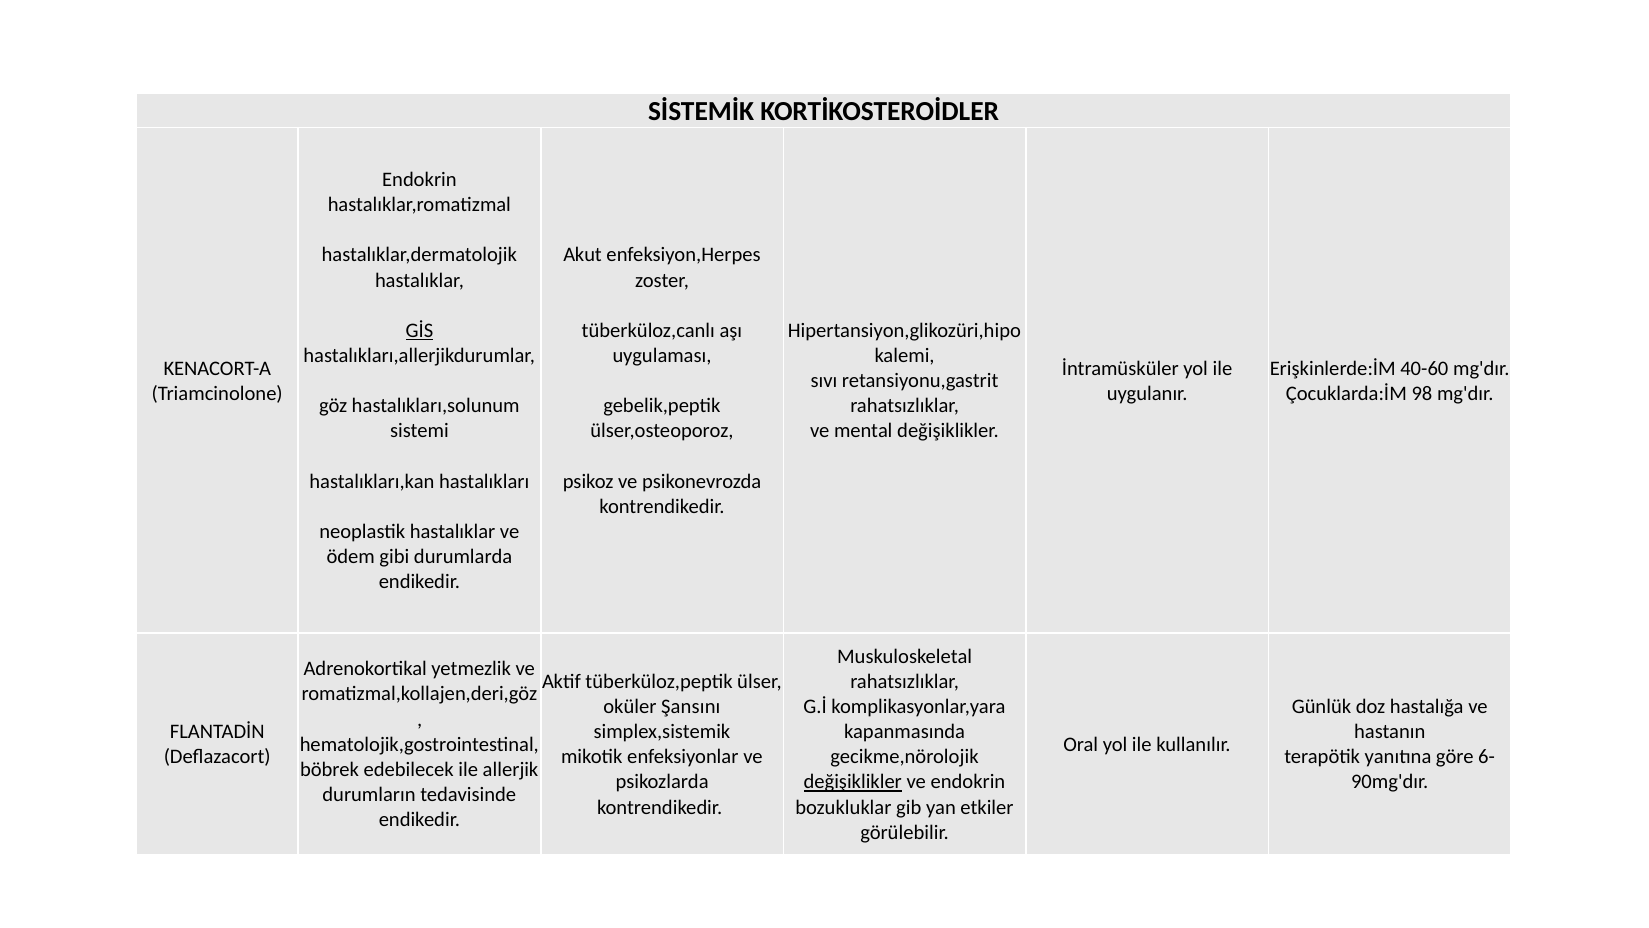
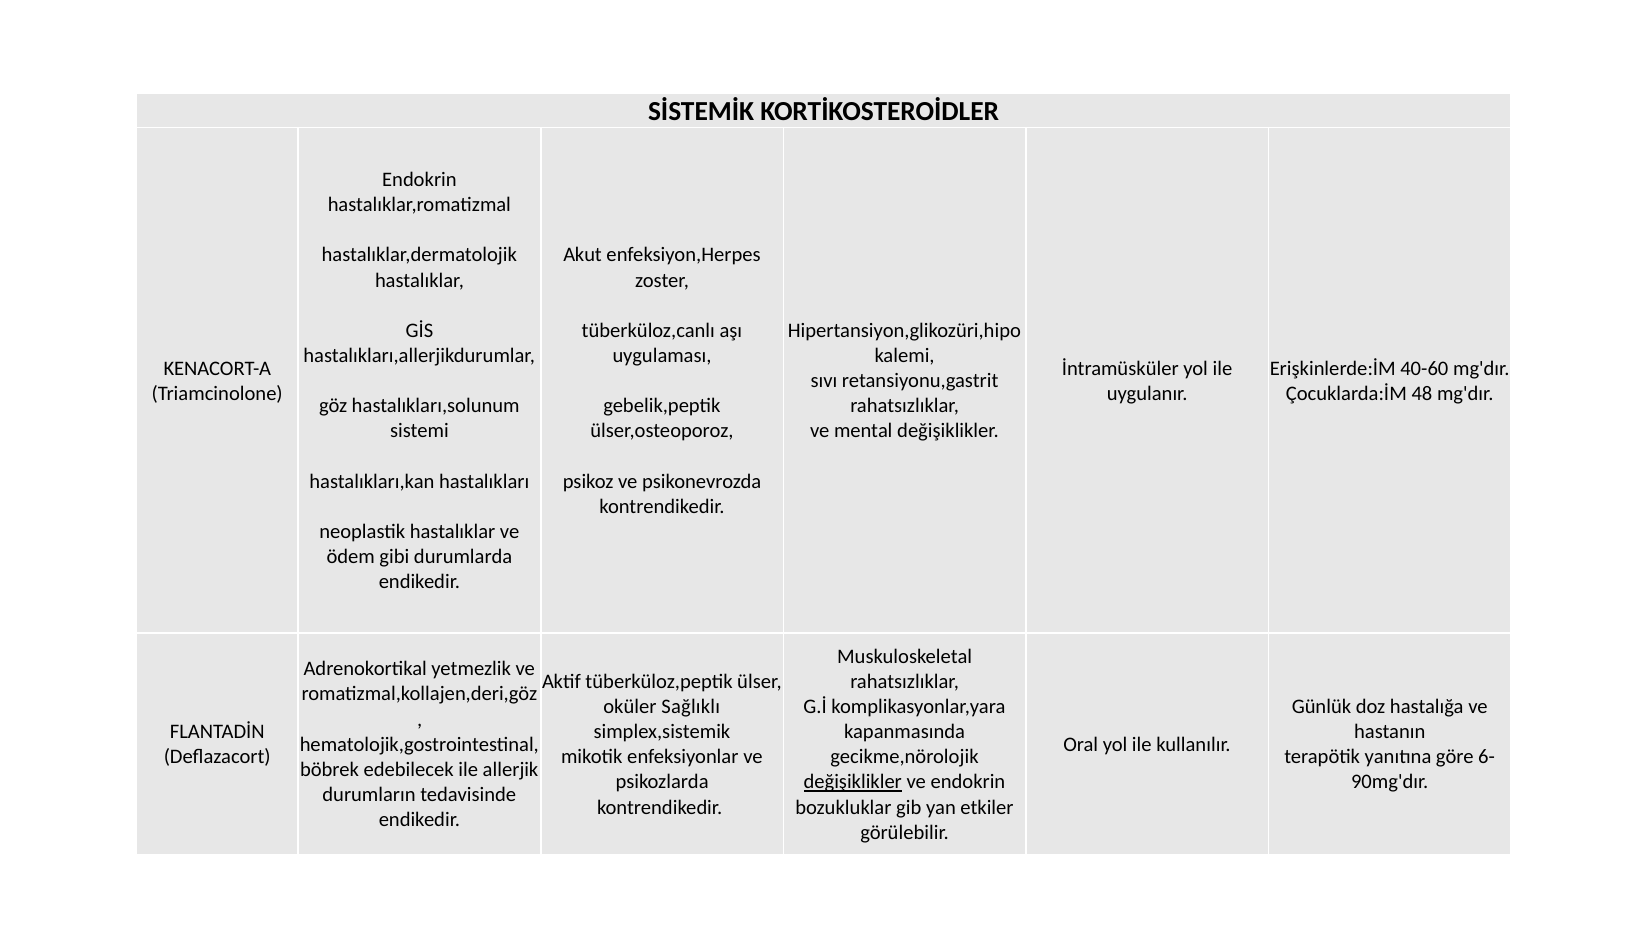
GİS underline: present -> none
98: 98 -> 48
Şansını: Şansını -> Sağlıklı
